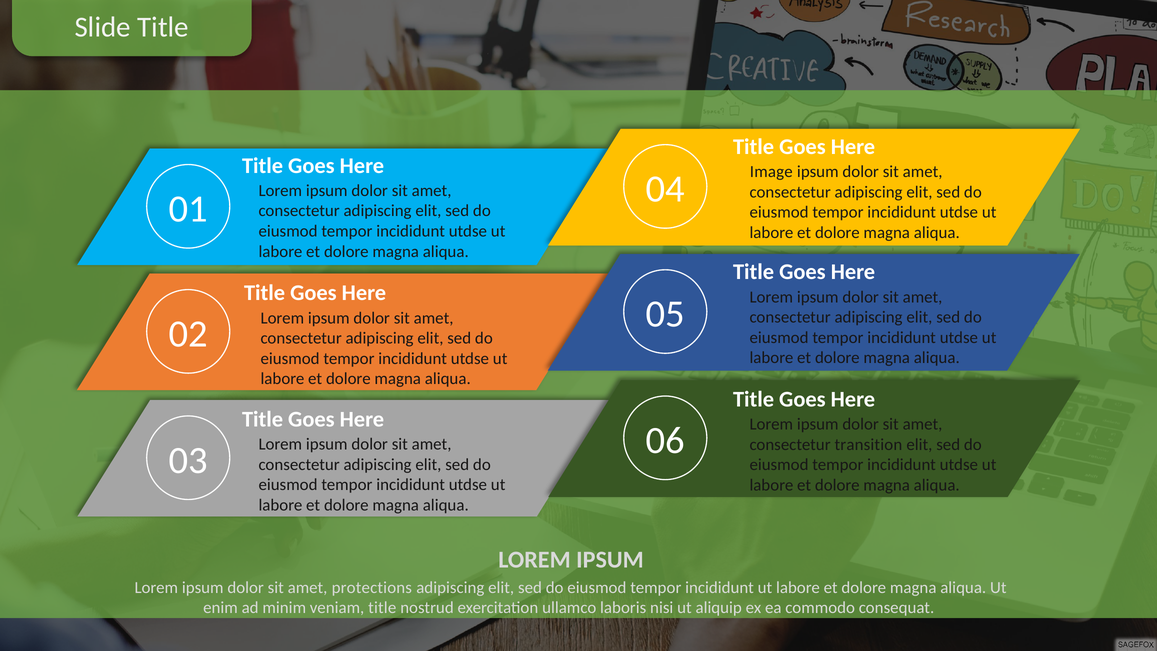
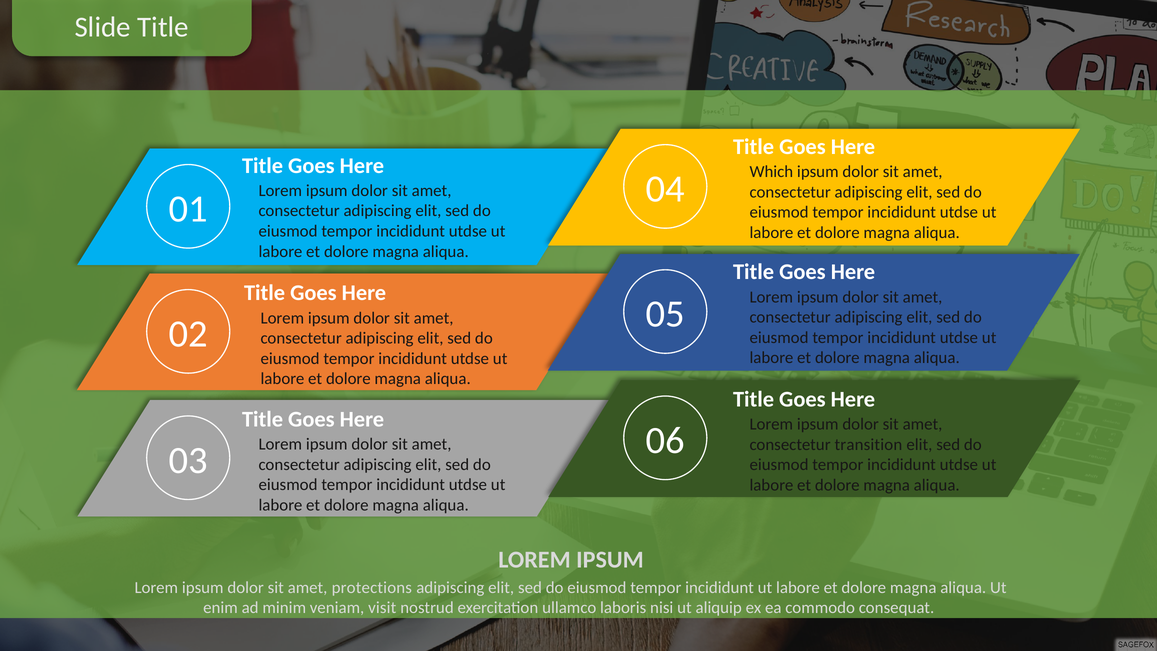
Image: Image -> Which
veniam title: title -> visit
